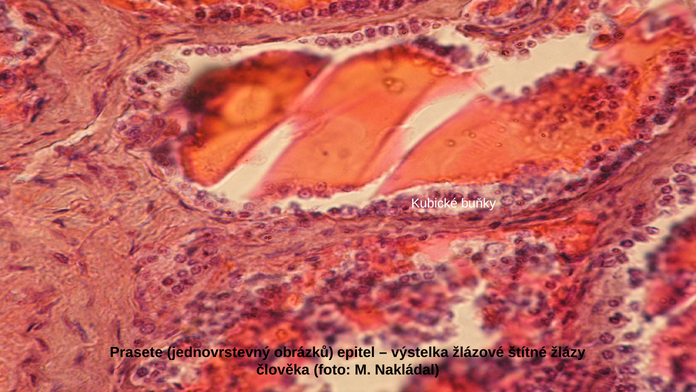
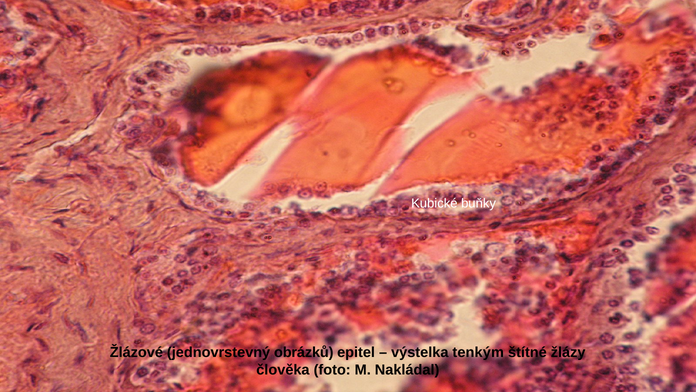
Prasete: Prasete -> Žlázové
žlázové: žlázové -> tenkým
